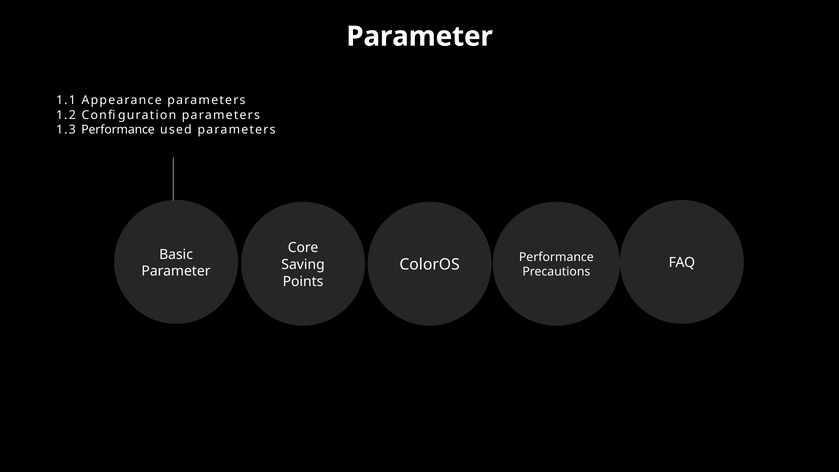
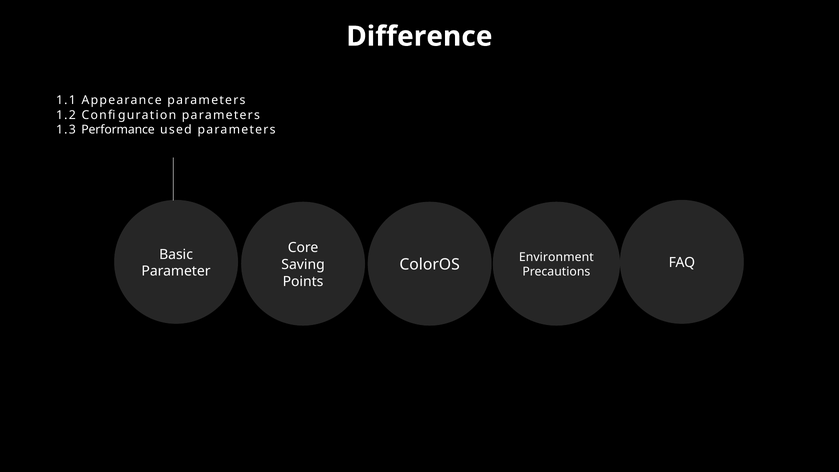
Parameter at (420, 36): Parameter -> Difference
Performance at (556, 257): Performance -> Environment
